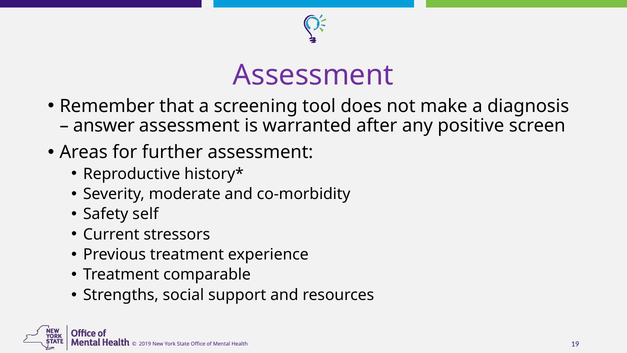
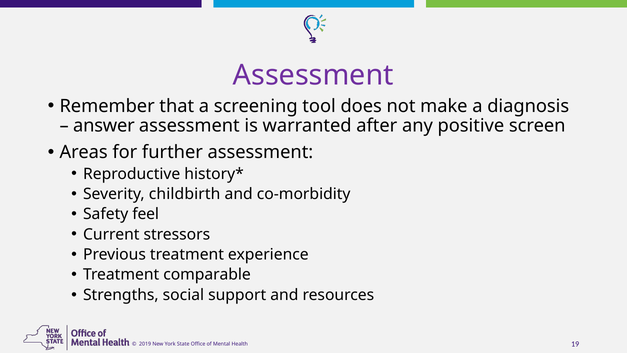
moderate: moderate -> childbirth
self: self -> feel
